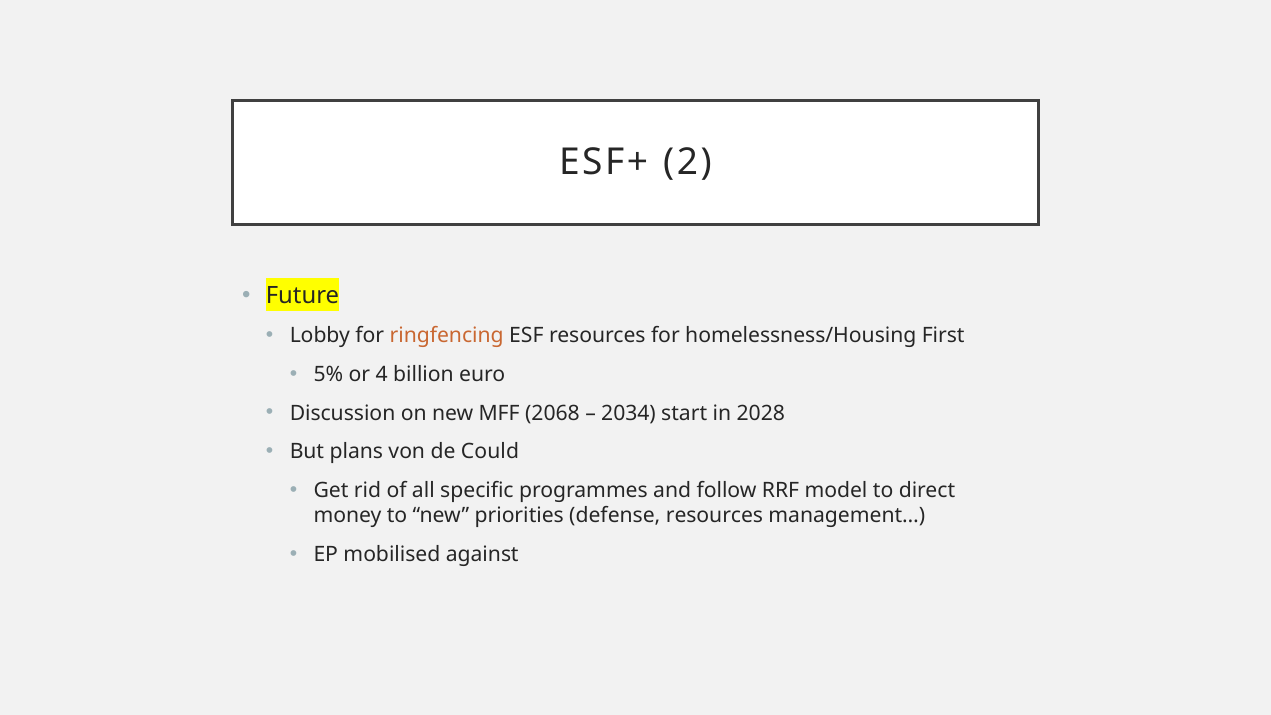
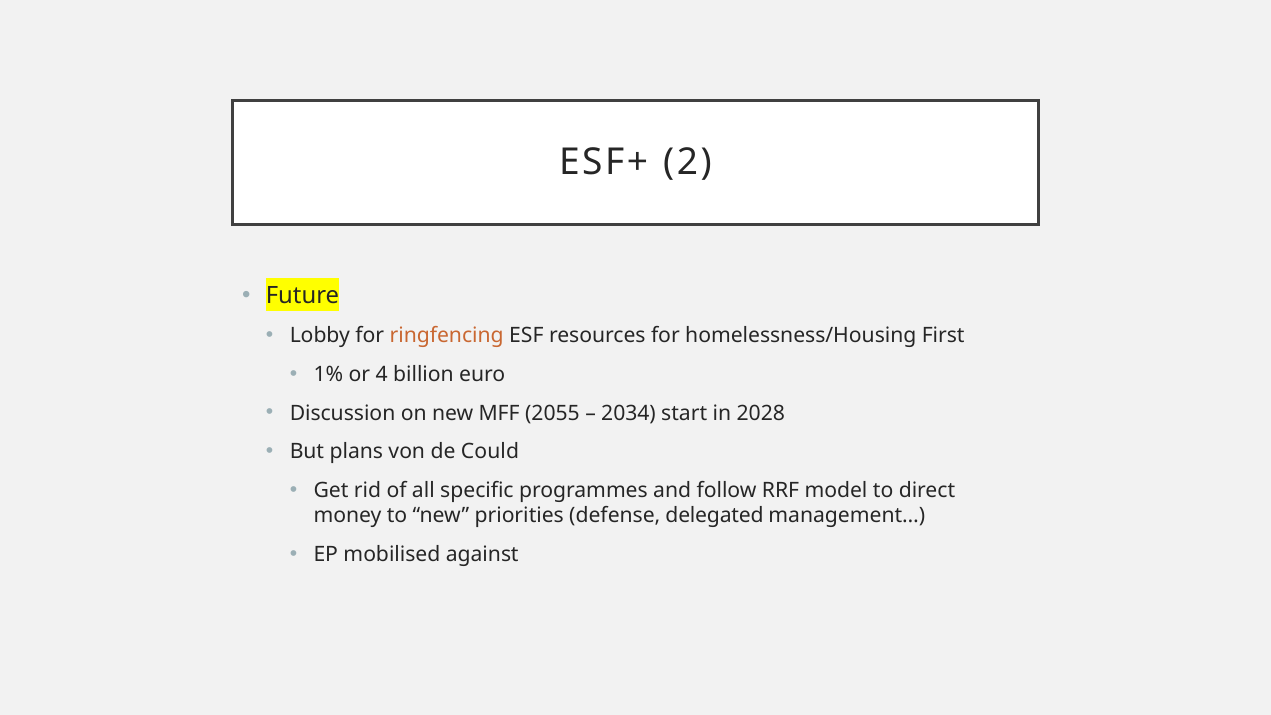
5%: 5% -> 1%
2068: 2068 -> 2055
defense resources: resources -> delegated
